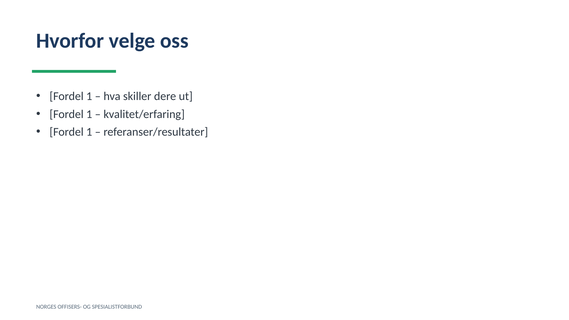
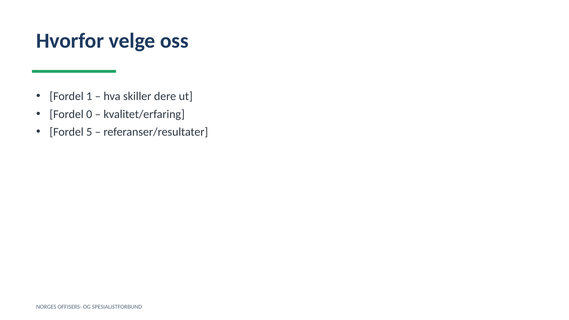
1 at (89, 114): 1 -> 0
1 at (89, 132): 1 -> 5
